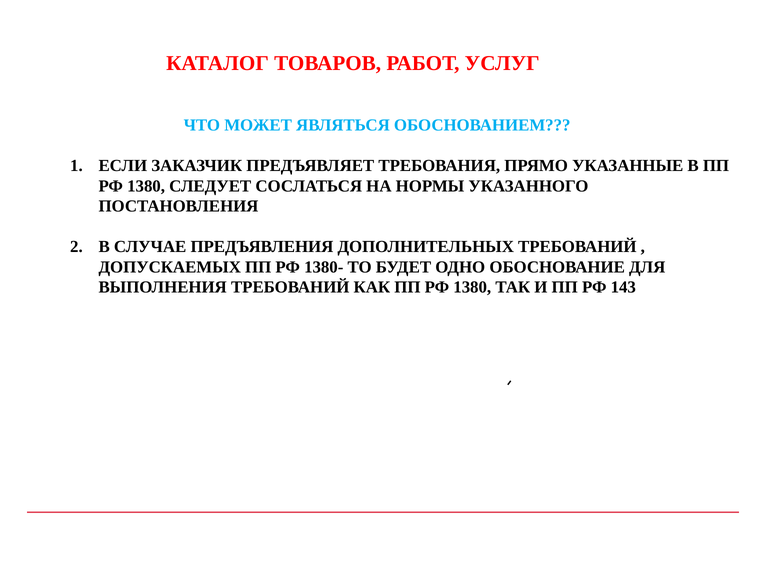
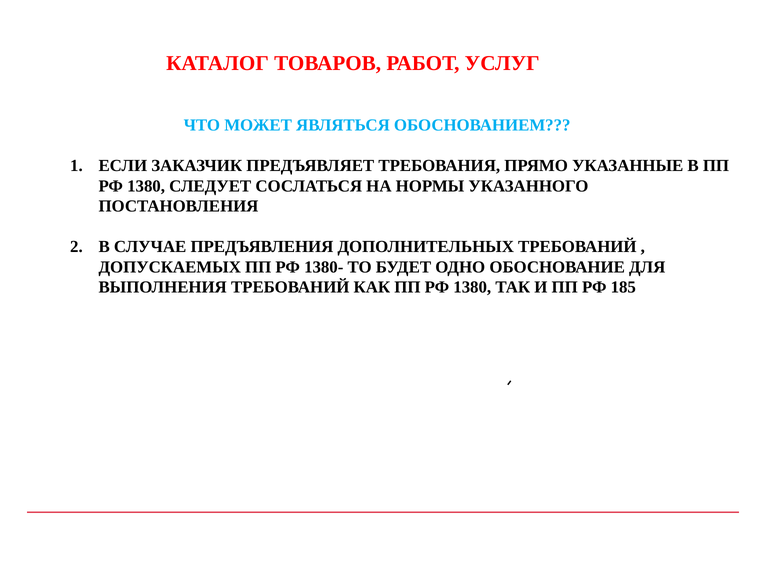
143: 143 -> 185
